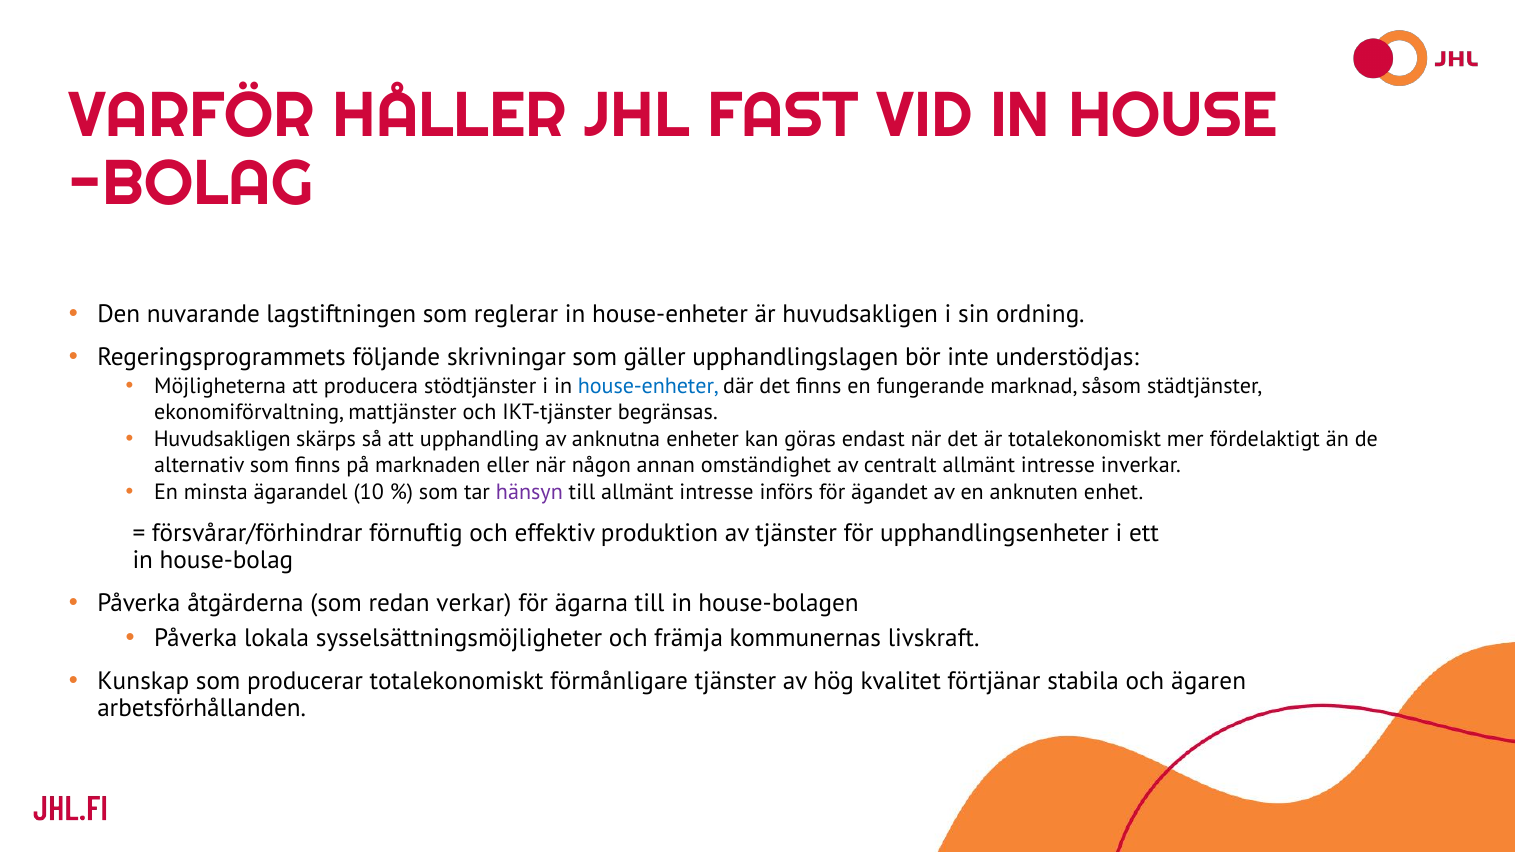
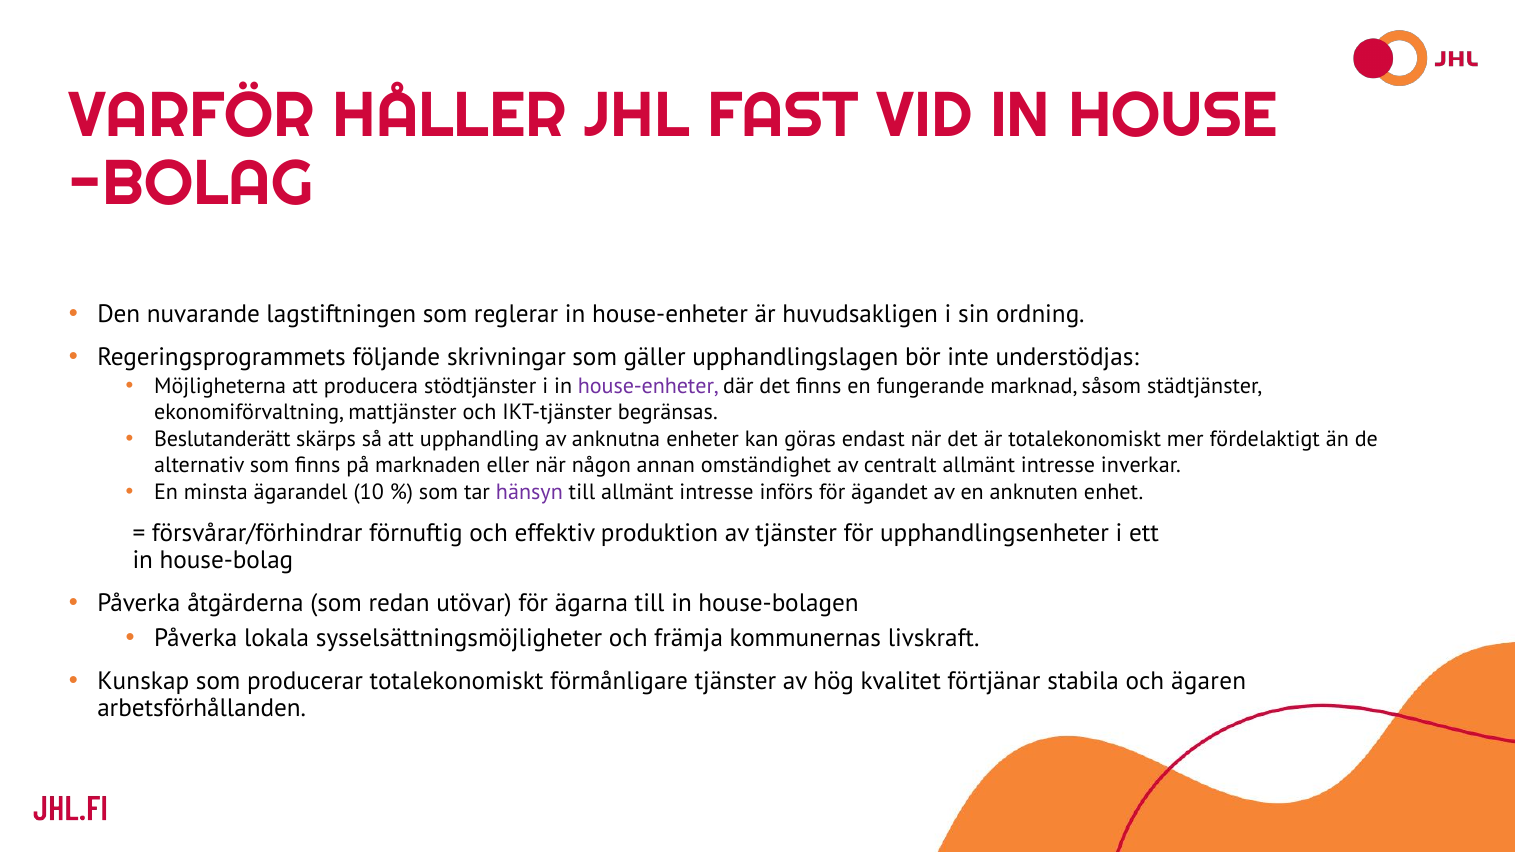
house-enheter at (648, 386) colour: blue -> purple
Huvudsakligen at (222, 439): Huvudsakligen -> Beslutanderätt
verkar: verkar -> utövar
